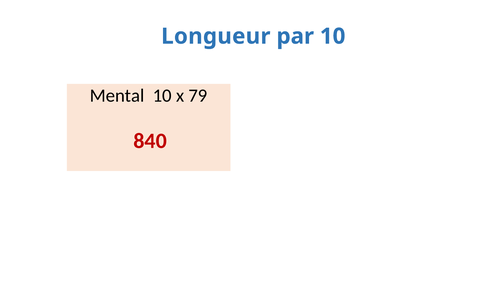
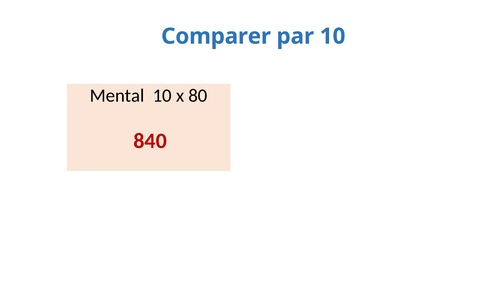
Longueur: Longueur -> Comparer
79: 79 -> 80
